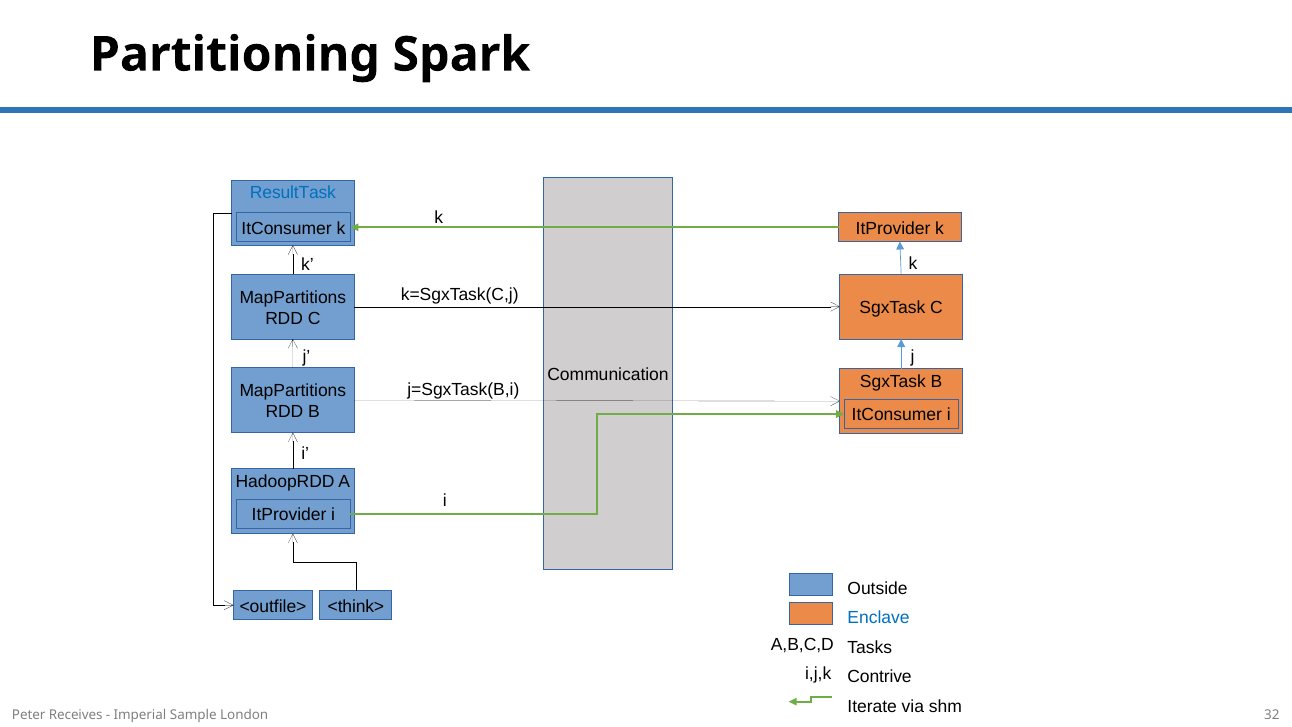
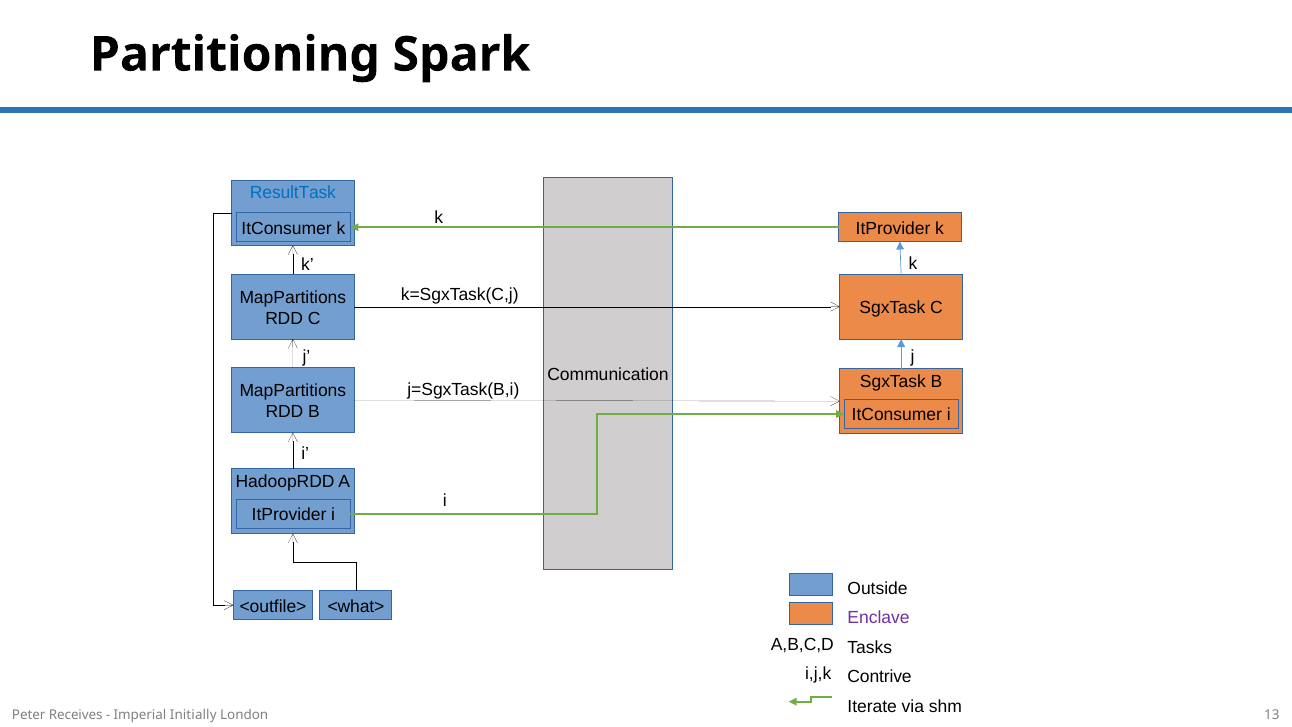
<think>: <think> -> <what>
Enclave colour: blue -> purple
Sample: Sample -> Initially
32: 32 -> 13
